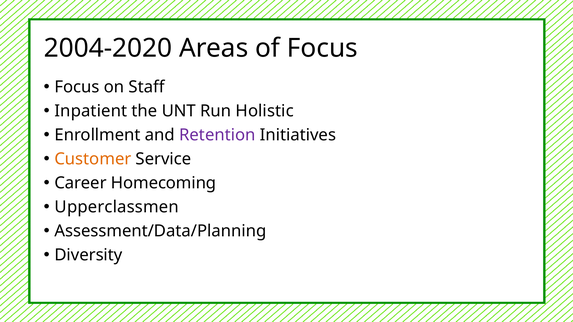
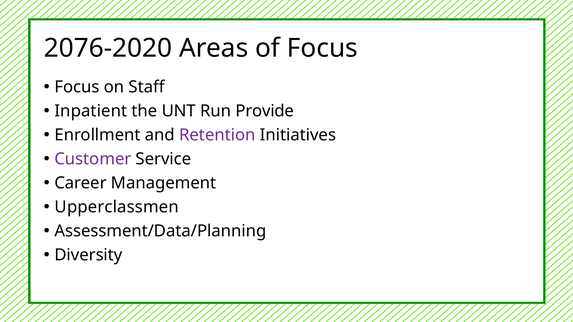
2004-2020: 2004-2020 -> 2076-2020
Holistic: Holistic -> Provide
Customer colour: orange -> purple
Homecoming: Homecoming -> Management
